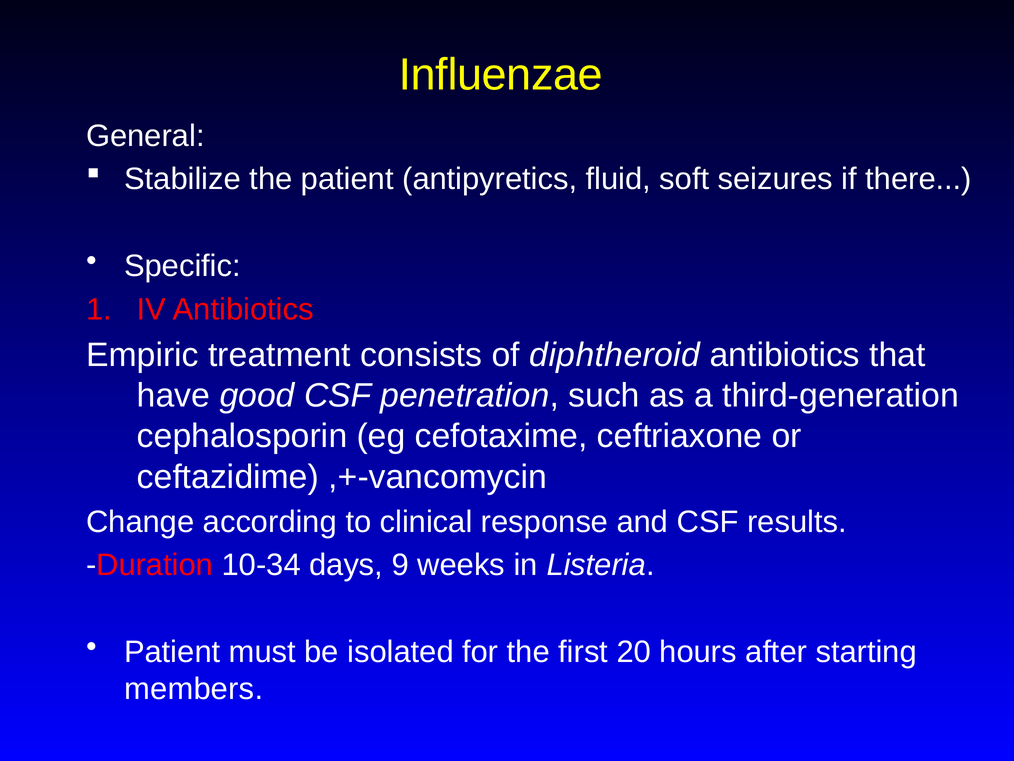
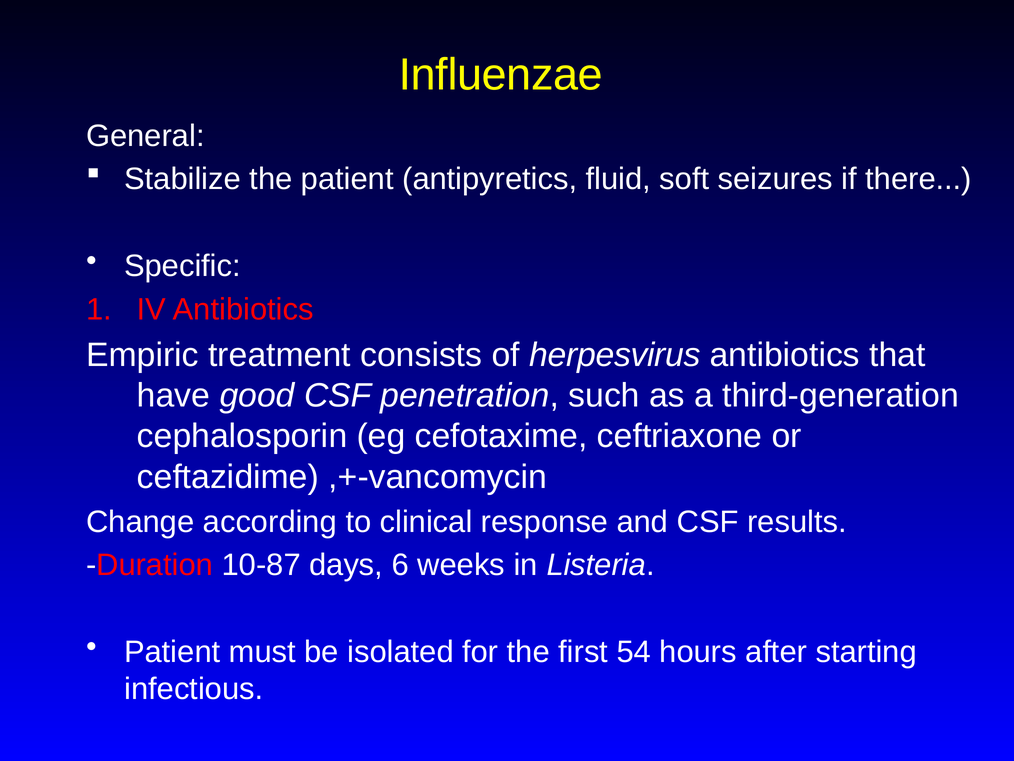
diphtheroid: diphtheroid -> herpesvirus
10-34: 10-34 -> 10-87
9: 9 -> 6
20: 20 -> 54
members: members -> infectious
